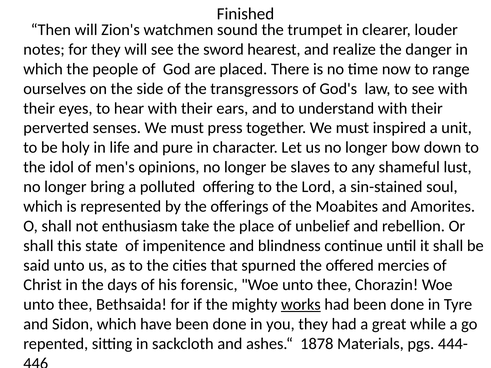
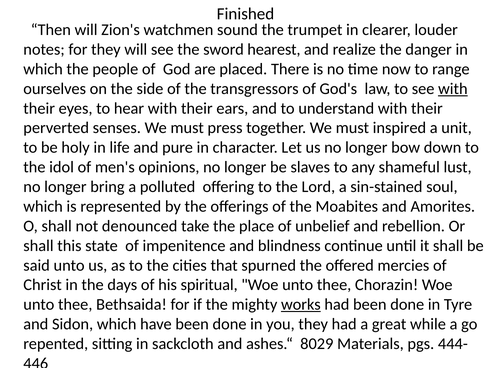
with at (453, 89) underline: none -> present
enthusiasm: enthusiasm -> denounced
forensic: forensic -> spiritual
1878: 1878 -> 8029
